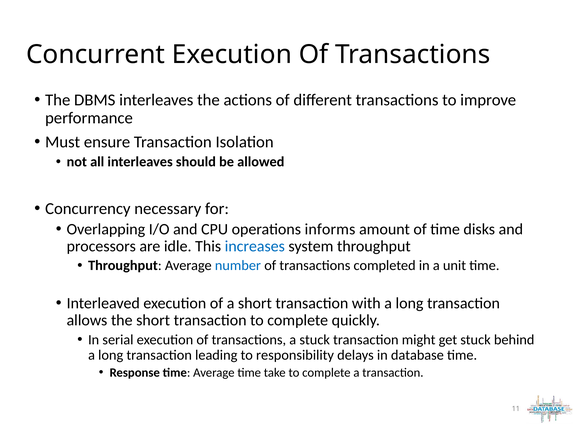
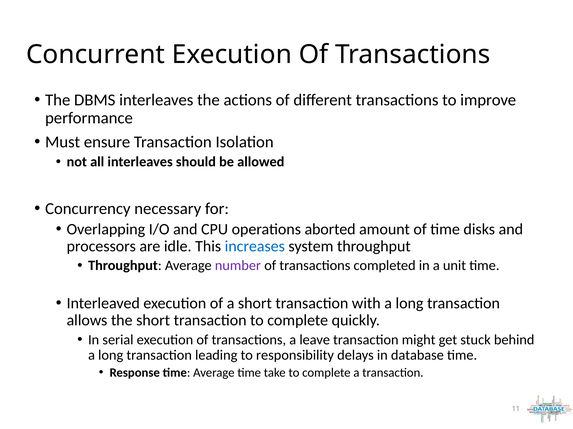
informs: informs -> aborted
number colour: blue -> purple
a stuck: stuck -> leave
